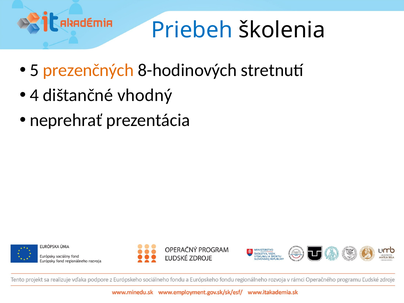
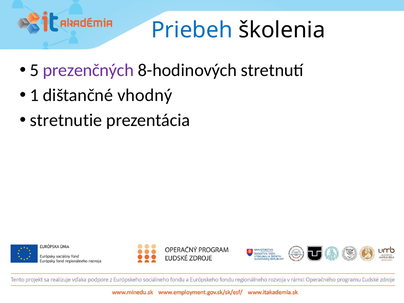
prezenčných colour: orange -> purple
4: 4 -> 1
neprehrať: neprehrať -> stretnutie
